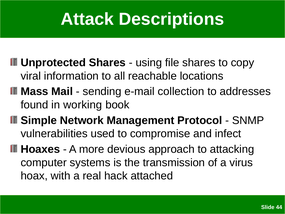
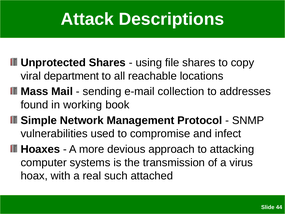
information: information -> department
hack: hack -> such
